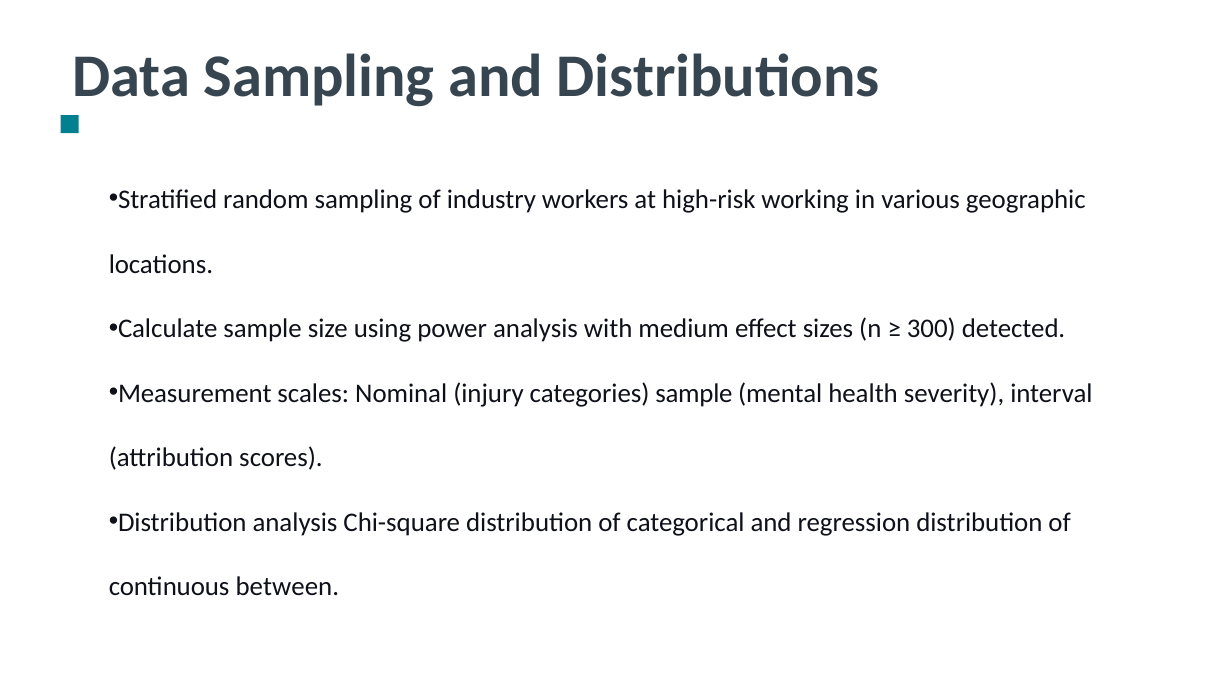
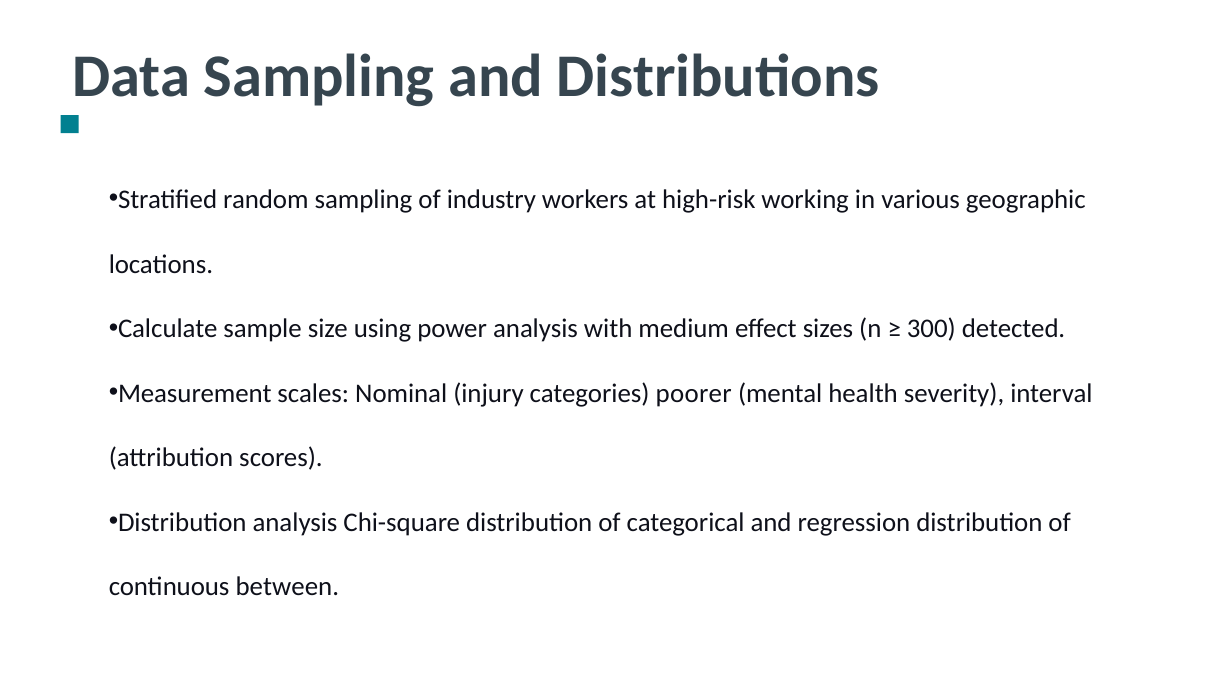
categories sample: sample -> poorer
